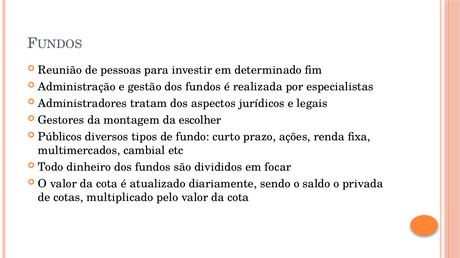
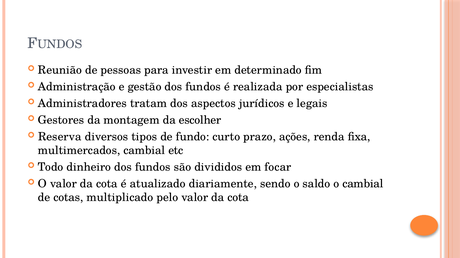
Públicos: Públicos -> Reserva
o privada: privada -> cambial
